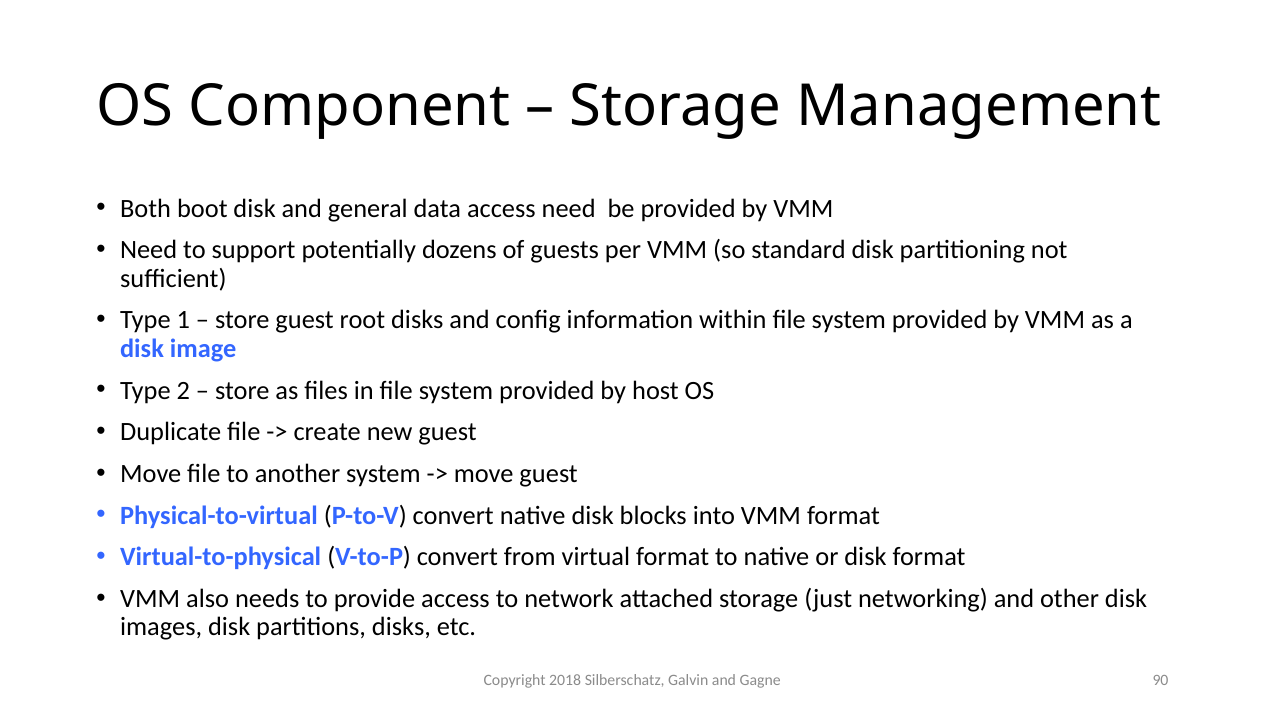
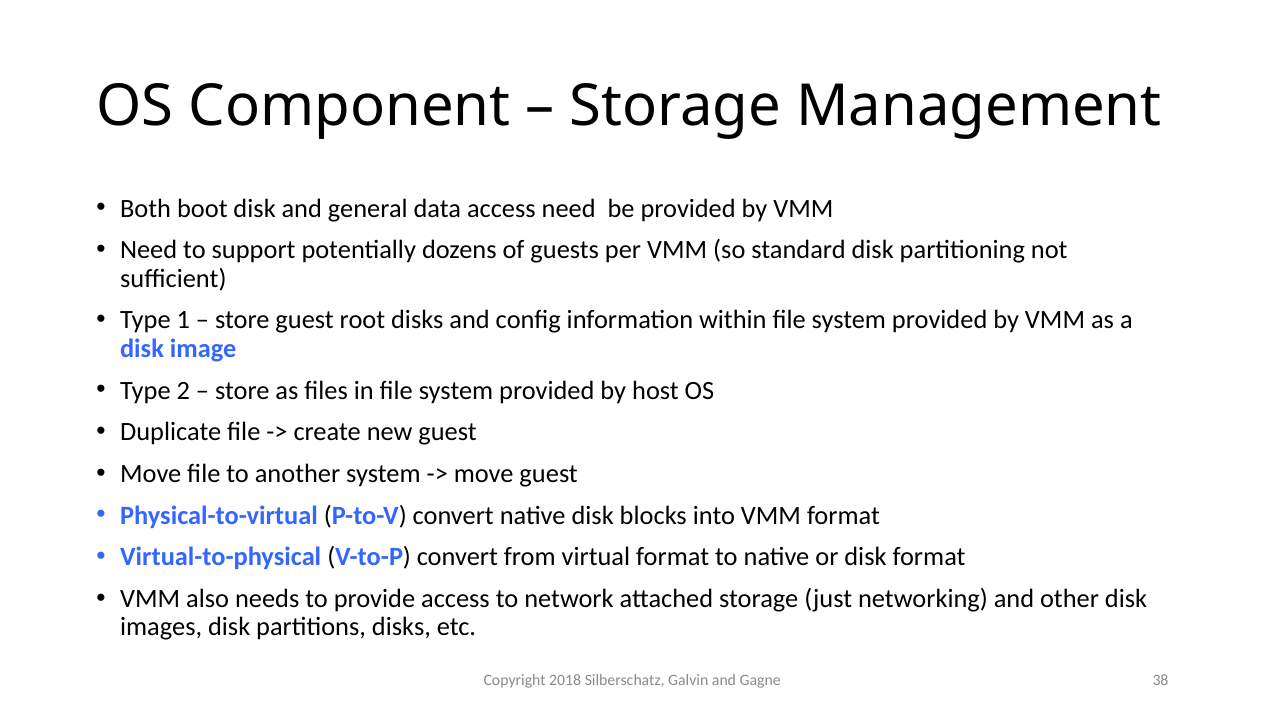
90: 90 -> 38
